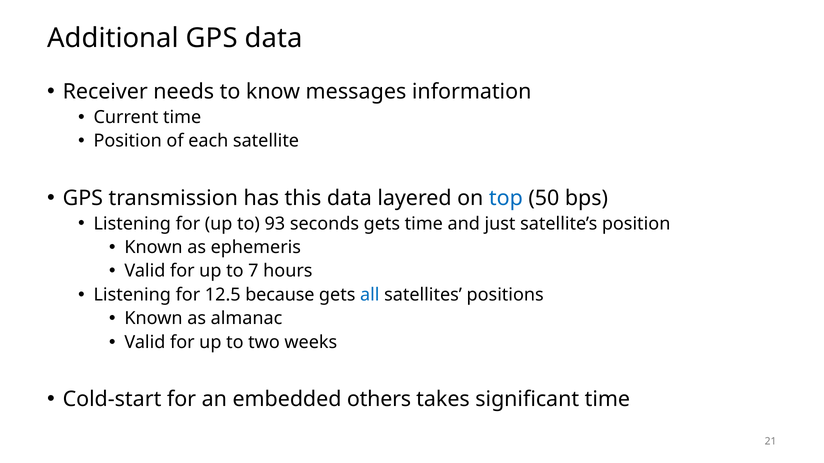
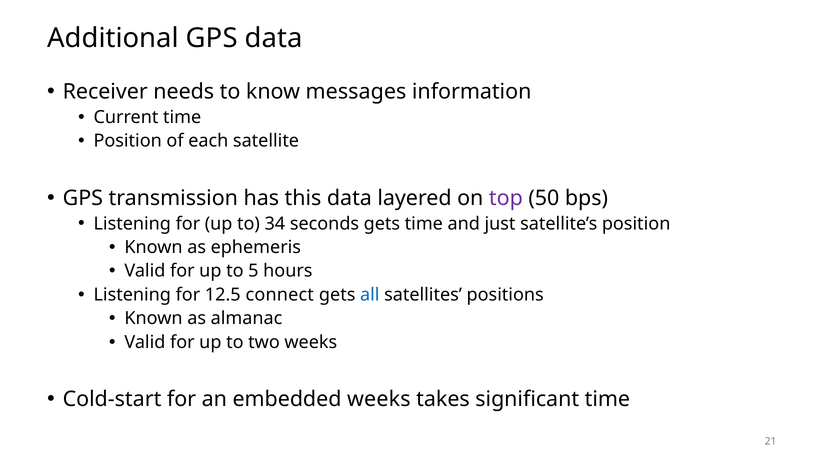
top colour: blue -> purple
93: 93 -> 34
7: 7 -> 5
because: because -> connect
embedded others: others -> weeks
